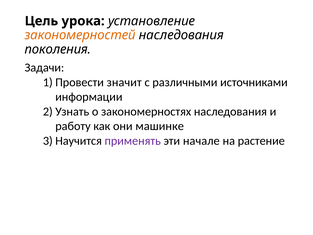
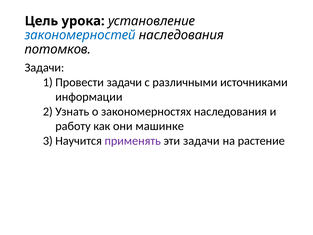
закономерностей colour: orange -> blue
поколения: поколения -> потомков
значит at (124, 82): значит -> задачи
эти начале: начале -> задачи
